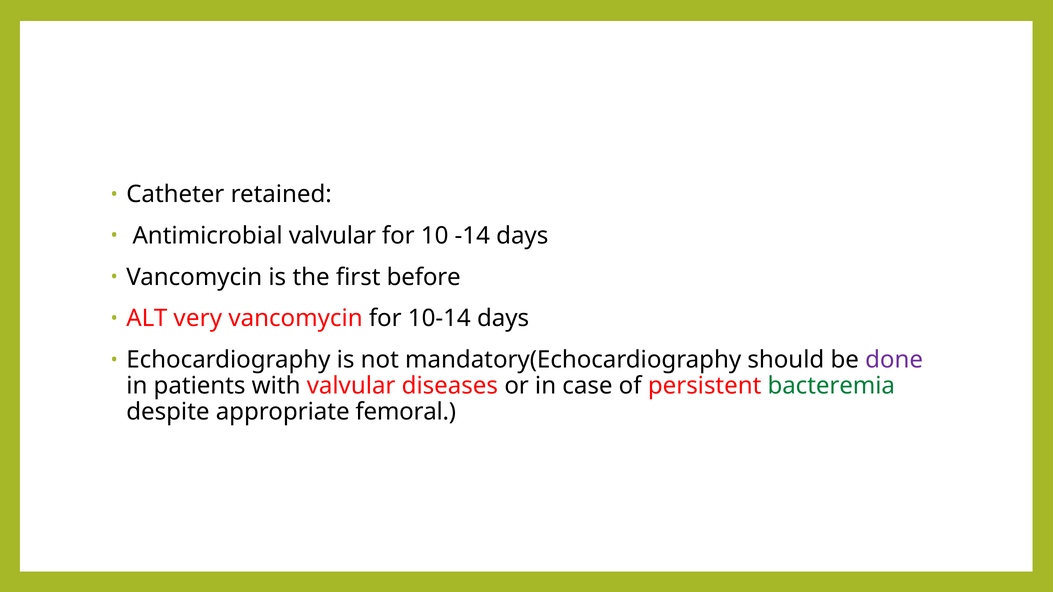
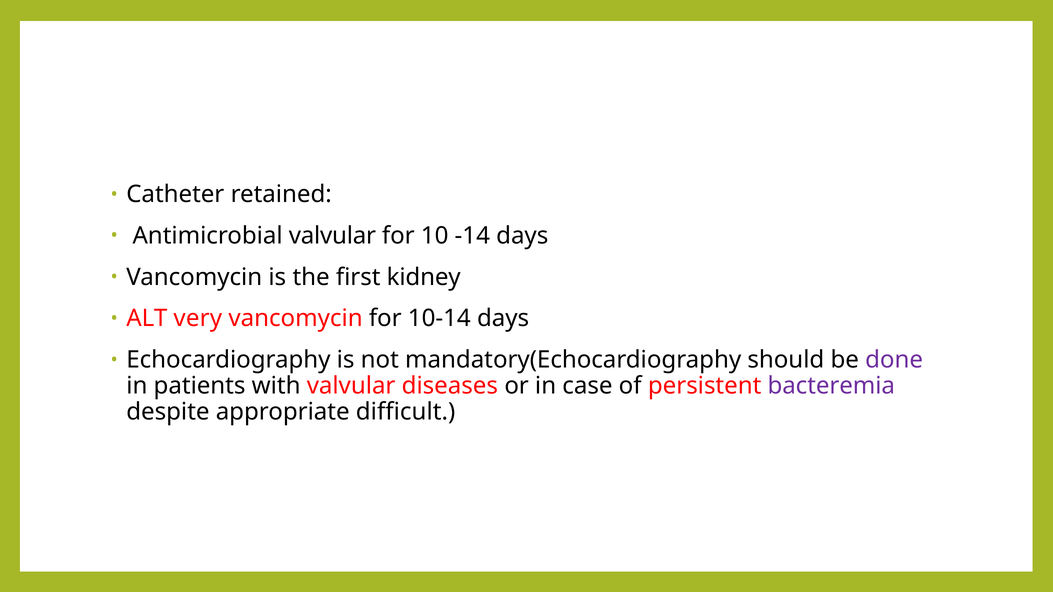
before: before -> kidney
bacteremia colour: green -> purple
femoral: femoral -> difficult
